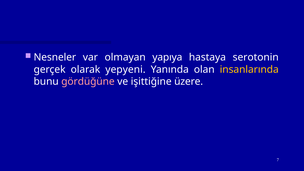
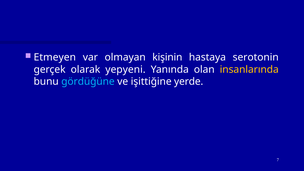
Nesneler: Nesneler -> Etmeyen
yapıya: yapıya -> kişinin
gördüğüne colour: pink -> light blue
üzere: üzere -> yerde
